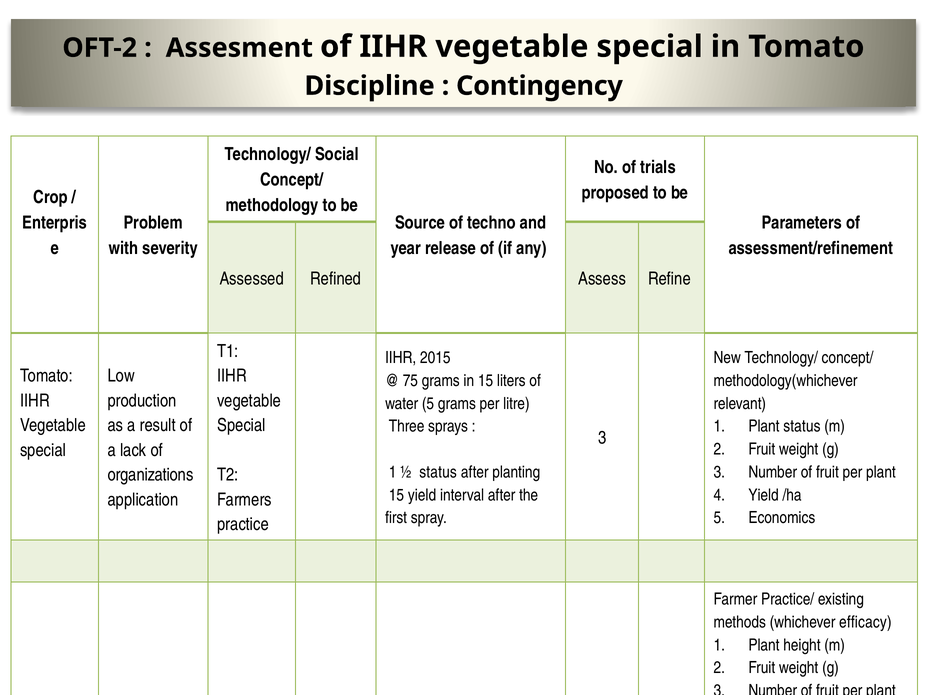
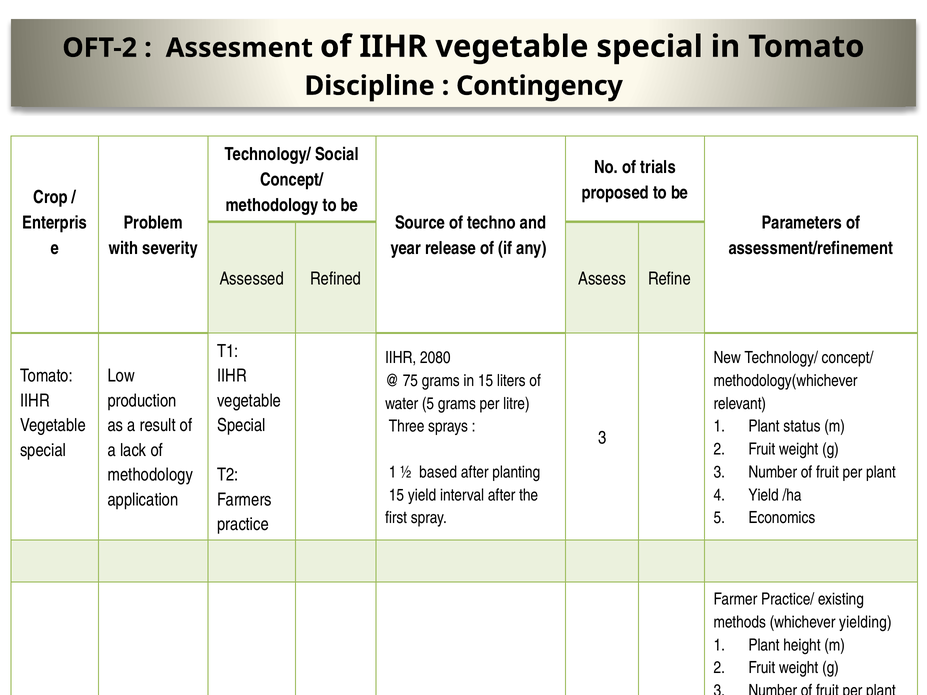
2015: 2015 -> 2080
½ status: status -> based
organizations at (151, 475): organizations -> methodology
efficacy: efficacy -> yielding
